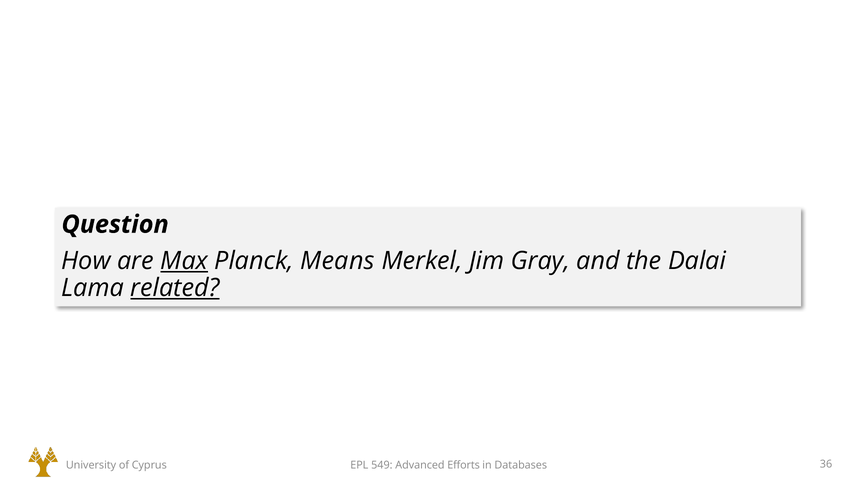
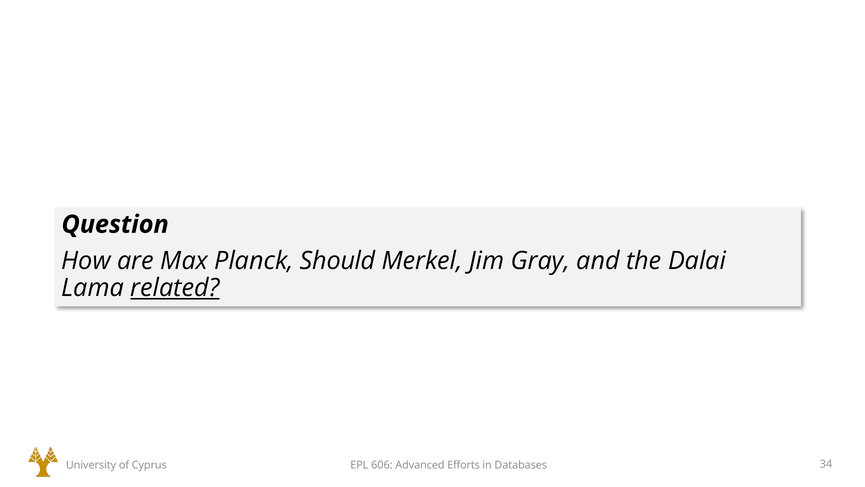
Max underline: present -> none
Means: Means -> Should
549: 549 -> 606
36: 36 -> 34
